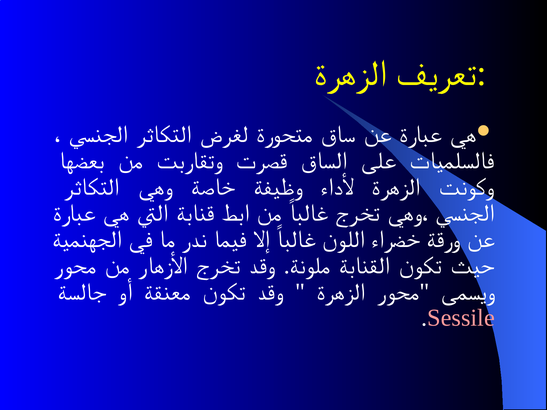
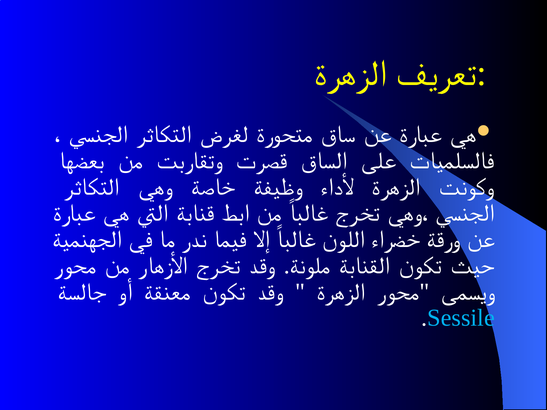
Sessile colour: pink -> light blue
